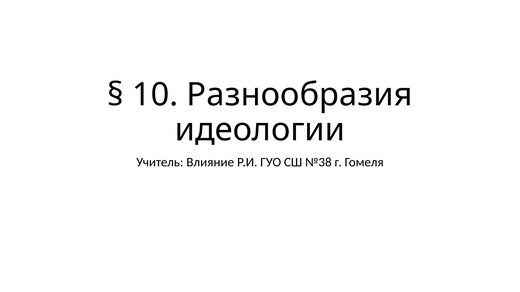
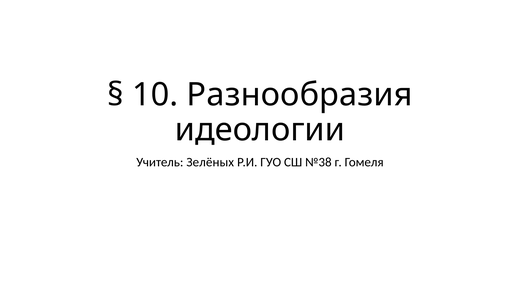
Влияние: Влияние -> Зелёных
